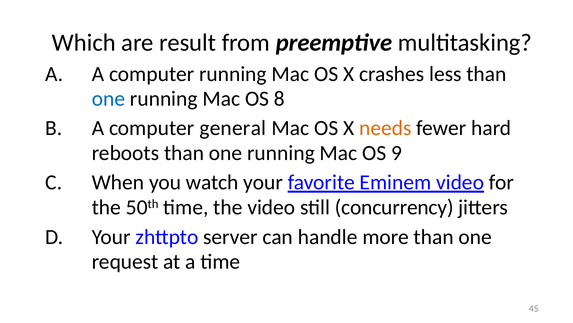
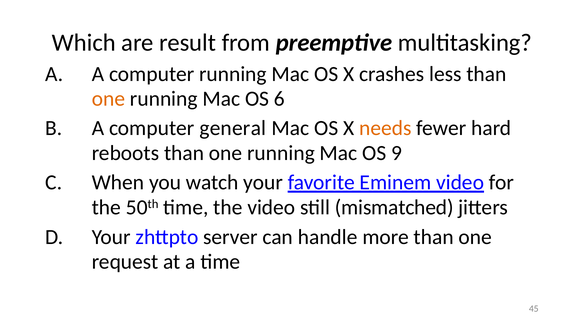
one at (108, 99) colour: blue -> orange
8: 8 -> 6
concurrency: concurrency -> mismatched
